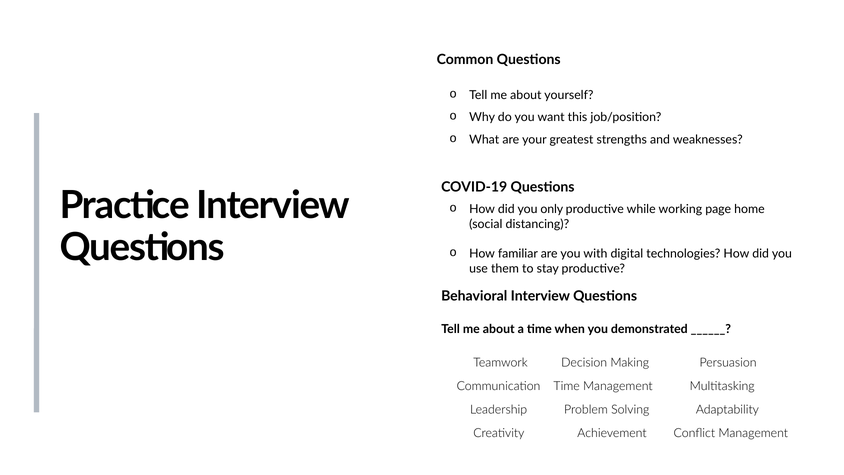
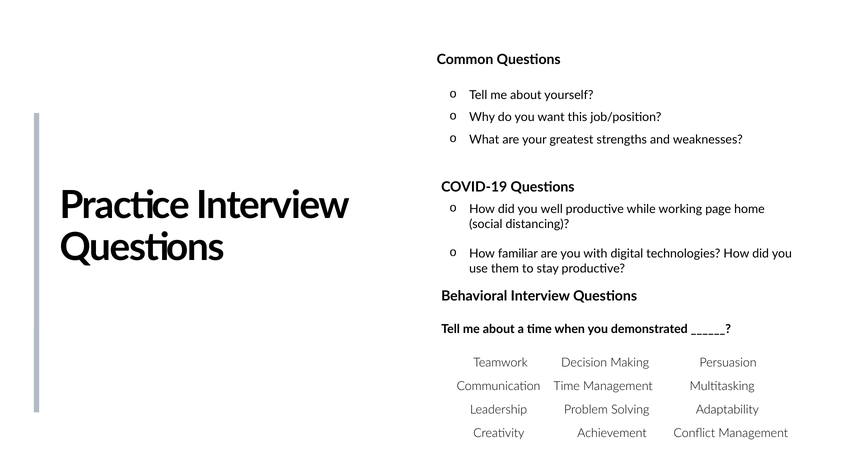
only: only -> well
